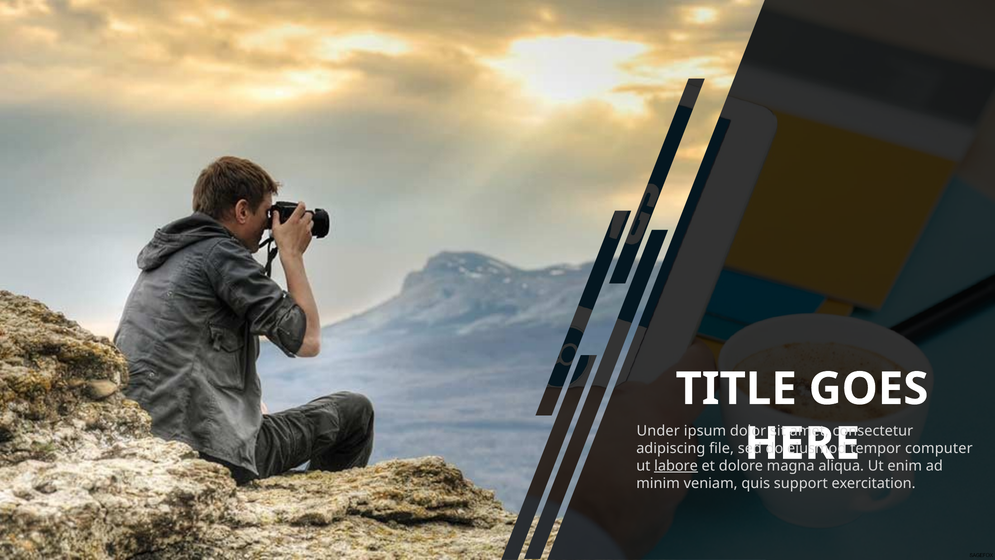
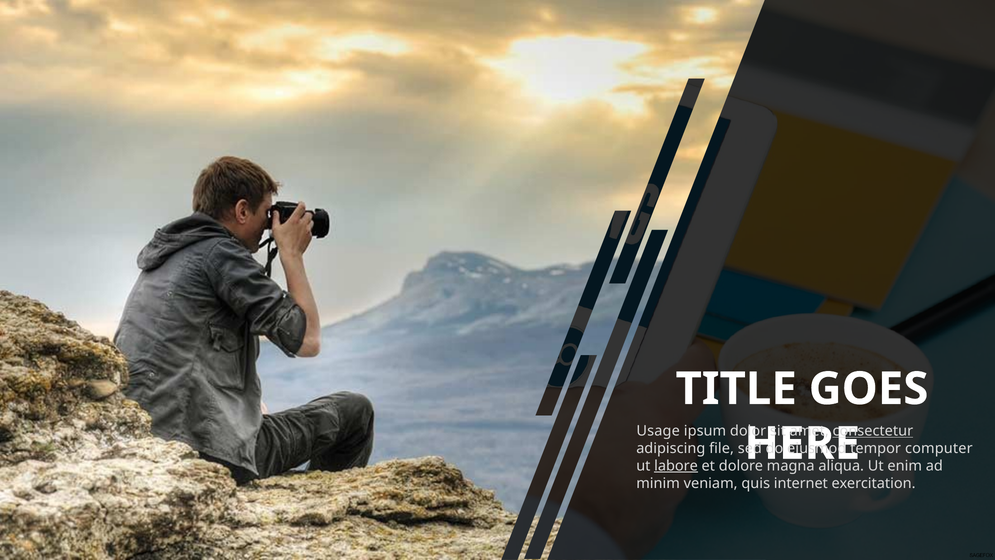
Under: Under -> Usage
consectetur underline: none -> present
support: support -> internet
